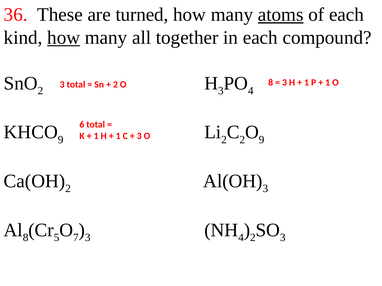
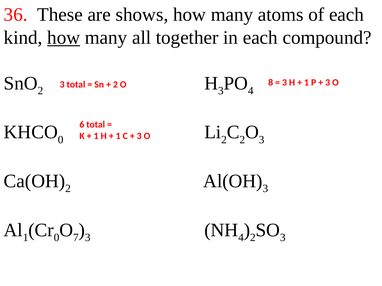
turned: turned -> shows
atoms underline: present -> none
1 at (328, 83): 1 -> 3
9 at (61, 140): 9 -> 0
2 O 9: 9 -> 3
8 at (26, 238): 8 -> 1
5 at (57, 238): 5 -> 0
